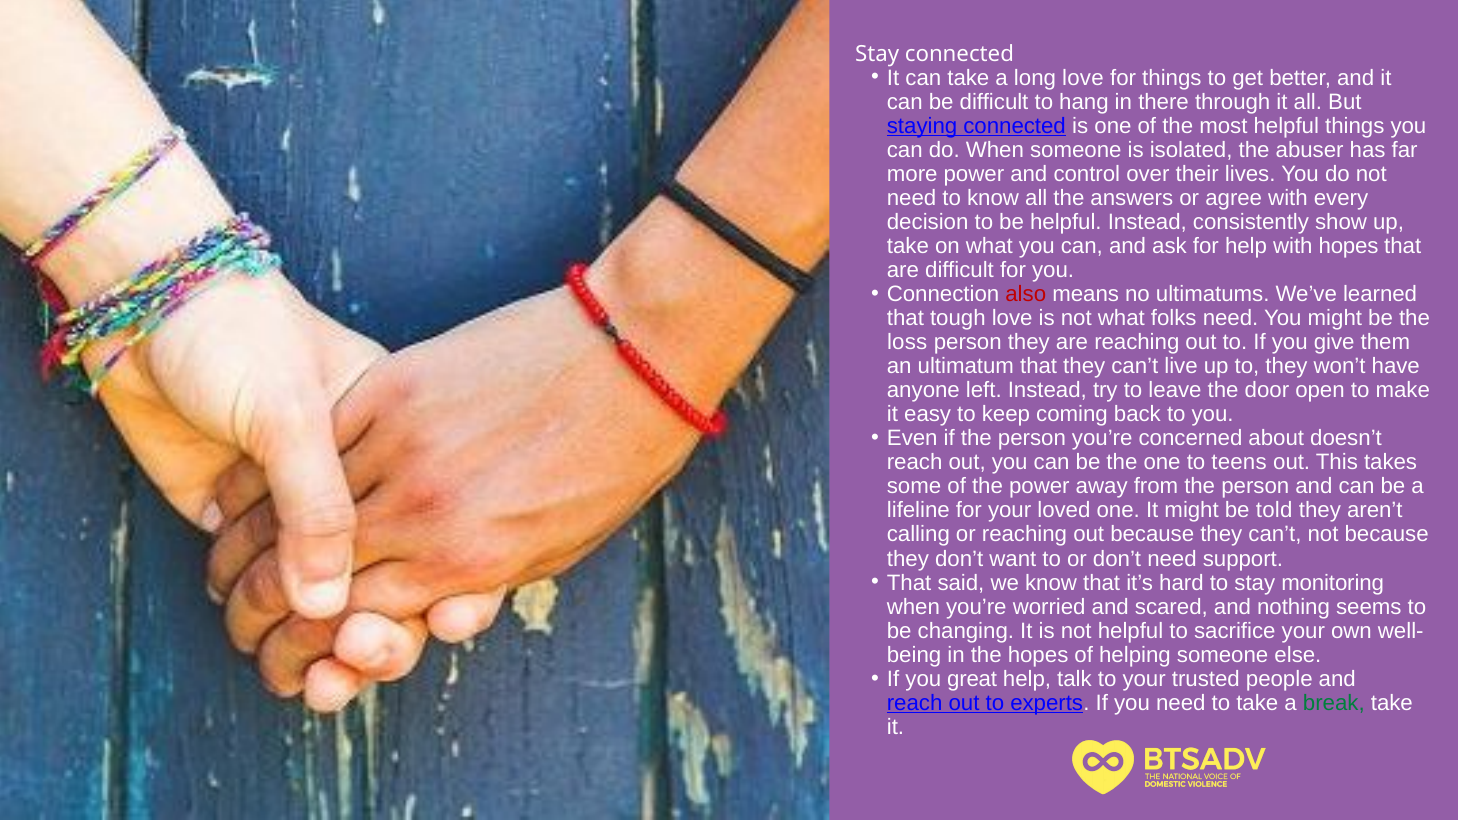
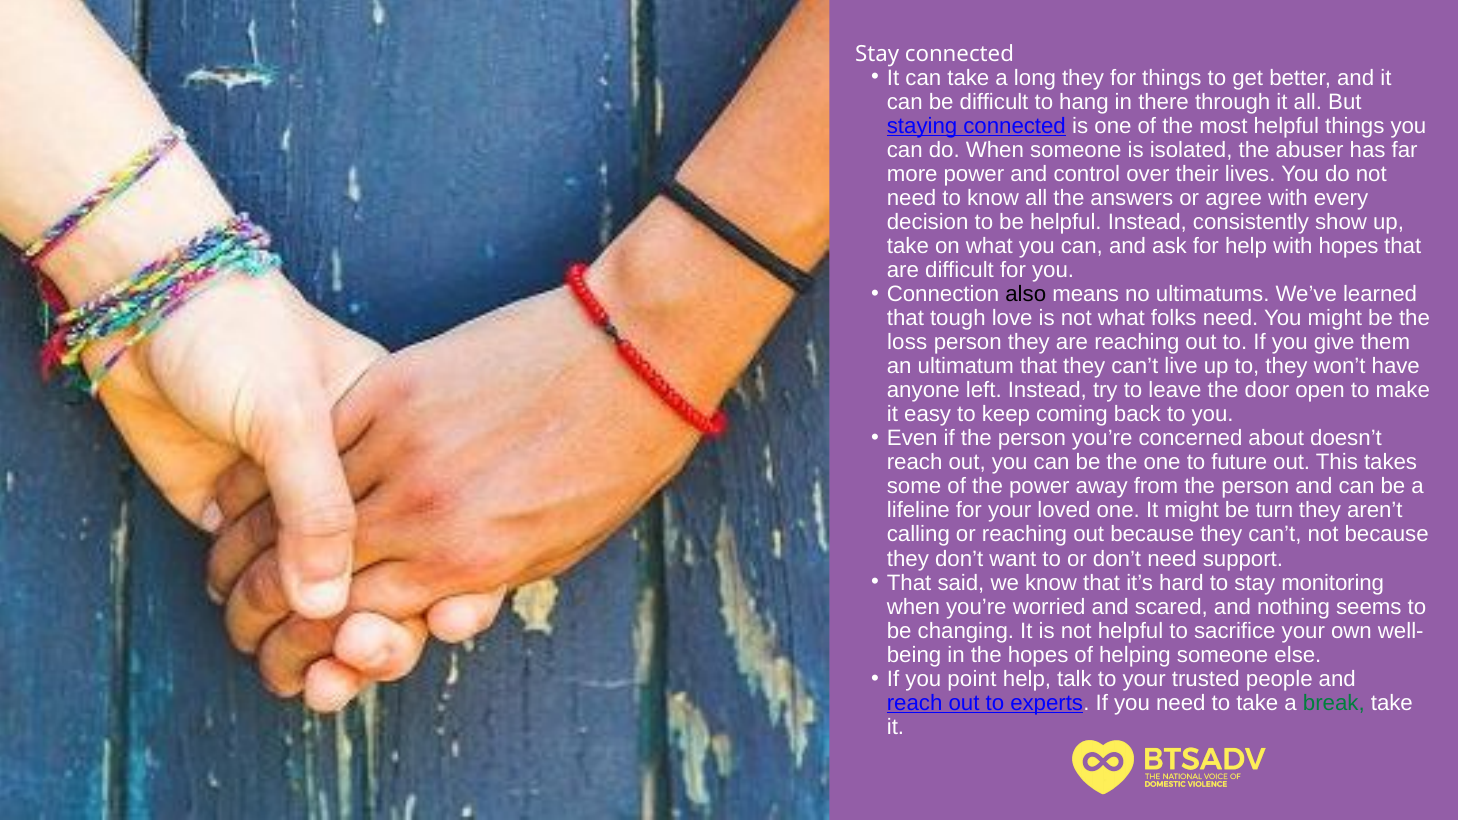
long love: love -> they
also colour: red -> black
teens: teens -> future
told: told -> turn
great: great -> point
